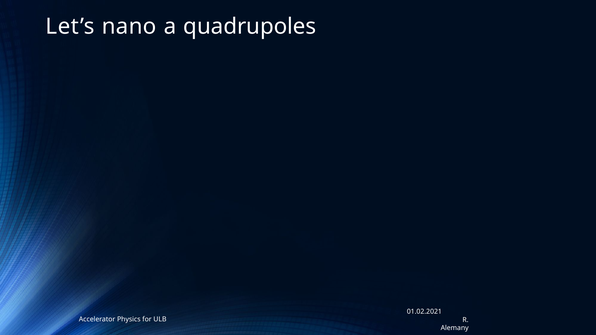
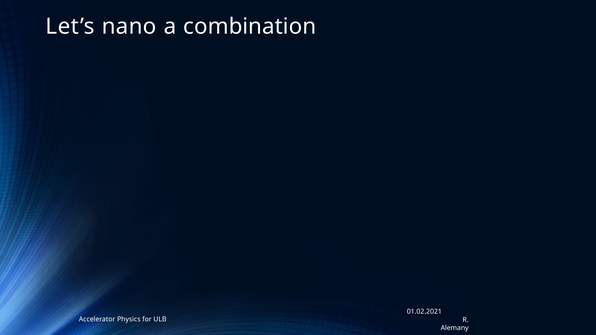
quadrupoles: quadrupoles -> combination
